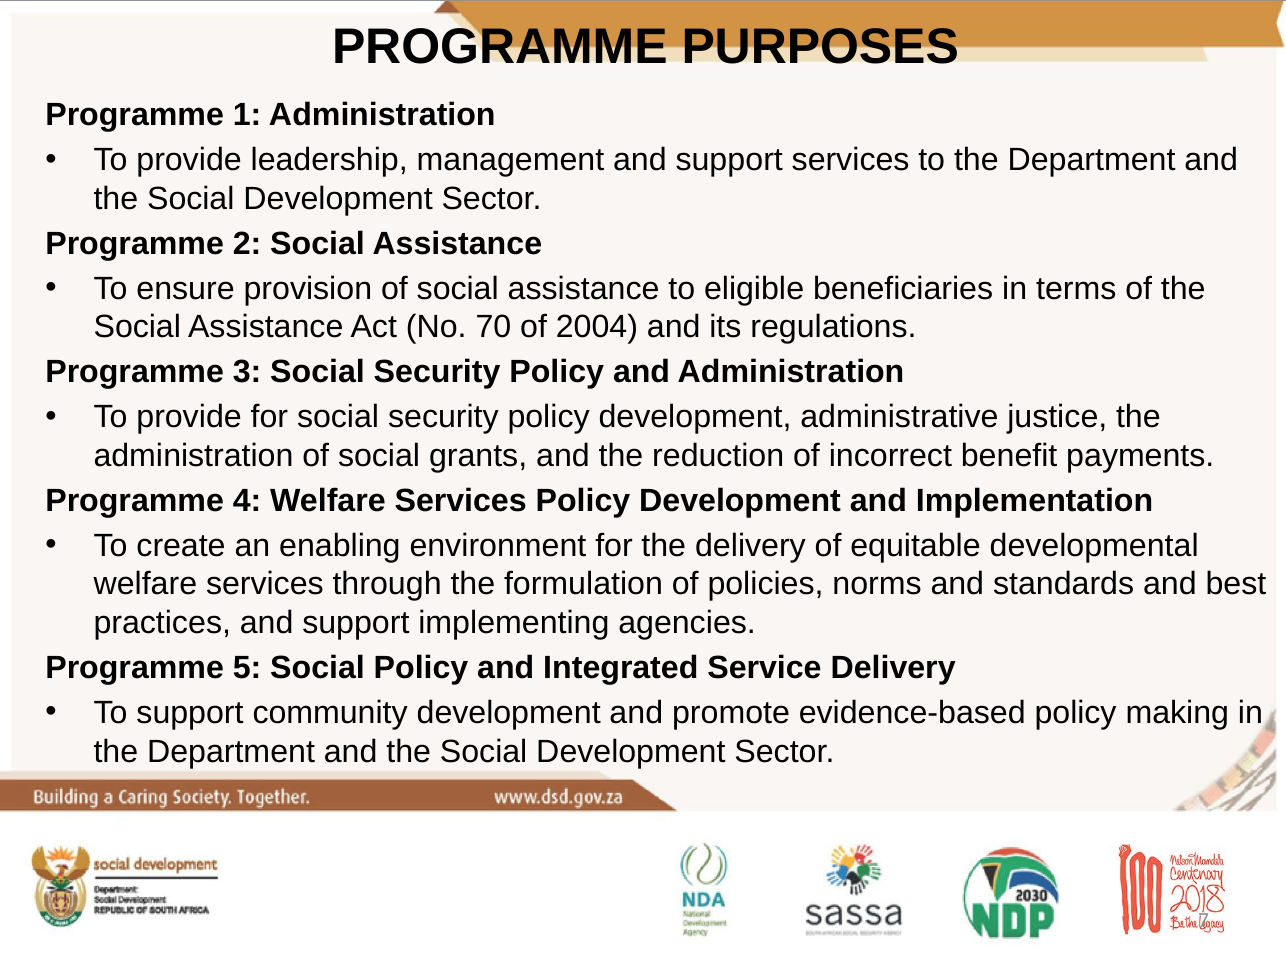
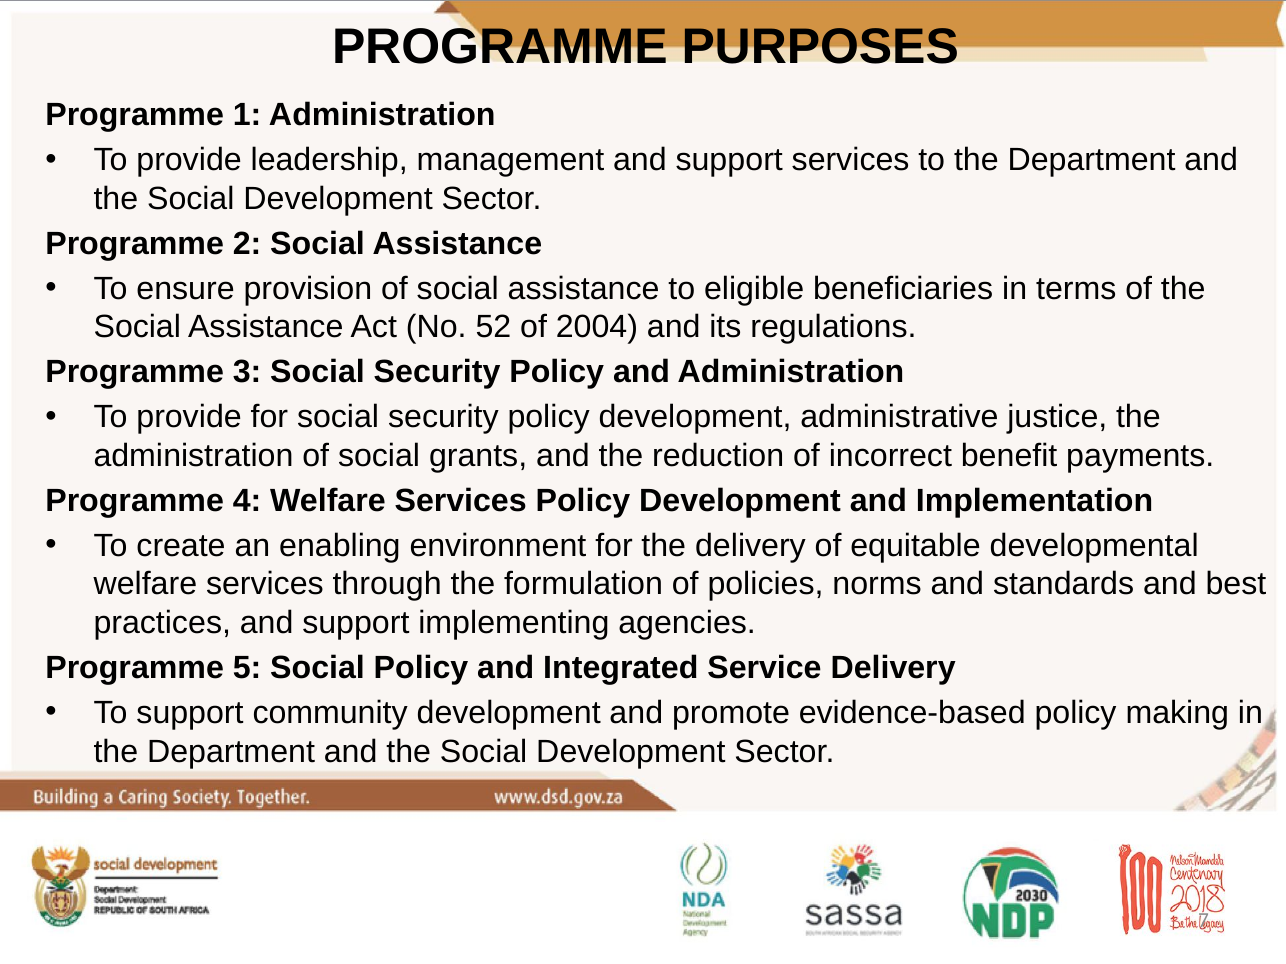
70: 70 -> 52
